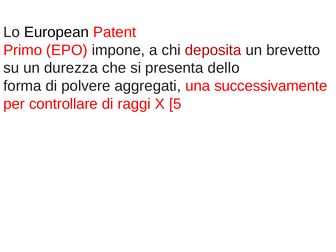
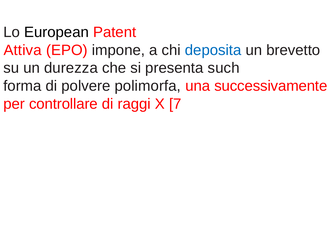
Primo: Primo -> Attiva
deposita colour: red -> blue
dello: dello -> such
aggregati: aggregati -> polimorfa
5: 5 -> 7
